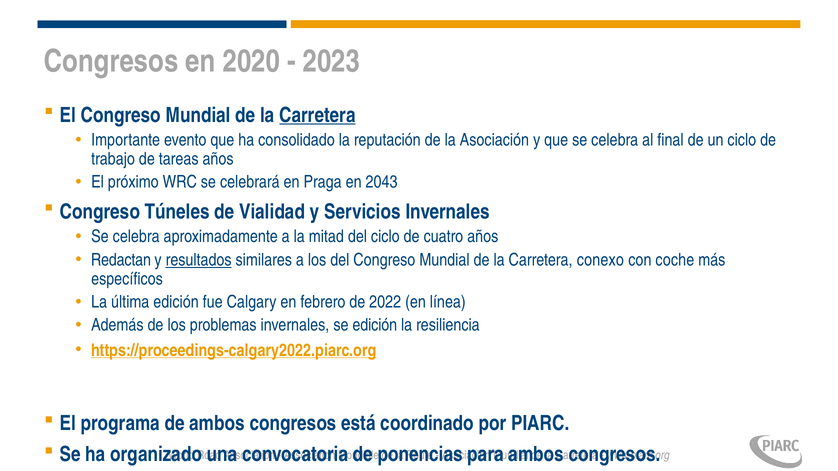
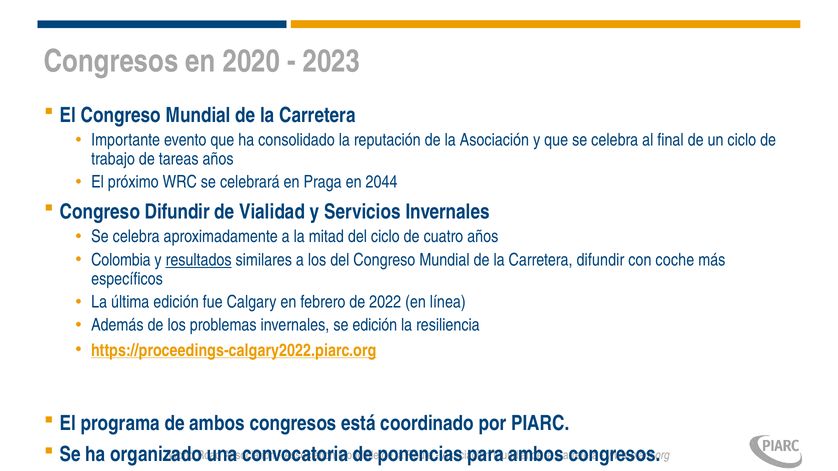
Carretera at (317, 115) underline: present -> none
2043: 2043 -> 2044
Congreso Túneles: Túneles -> Difundir
Redactan: Redactan -> Colombia
Carretera conexo: conexo -> difundir
